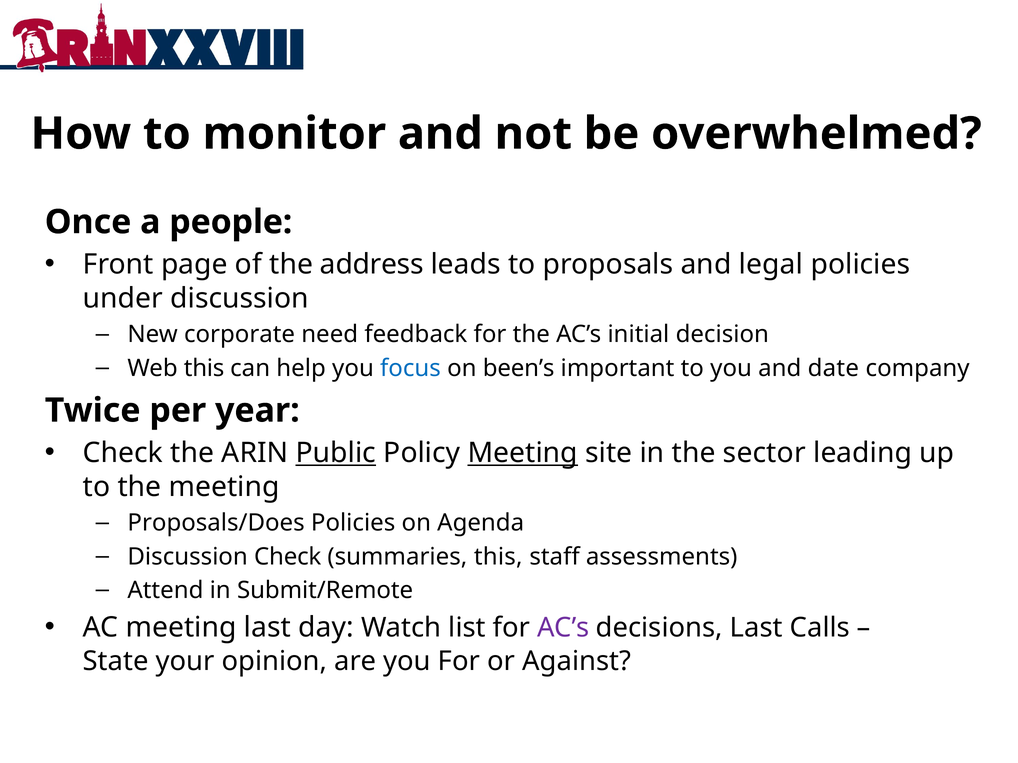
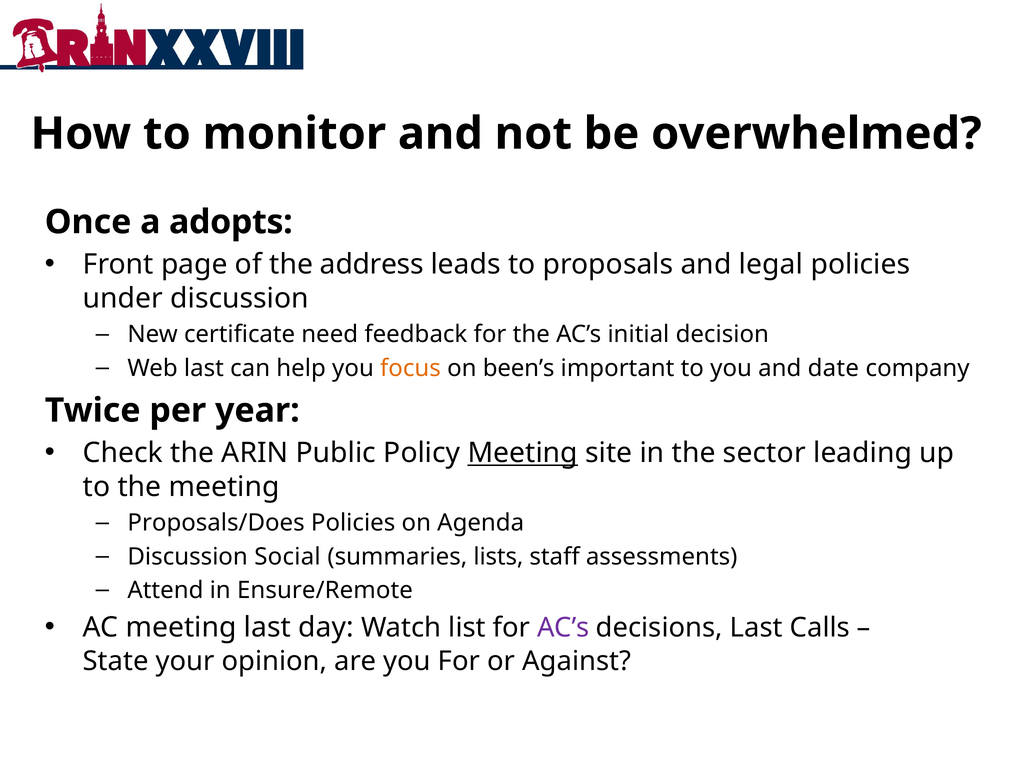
people: people -> adopts
corporate: corporate -> certificate
Web this: this -> last
focus colour: blue -> orange
Public underline: present -> none
Discussion Check: Check -> Social
summaries this: this -> lists
Submit/Remote: Submit/Remote -> Ensure/Remote
